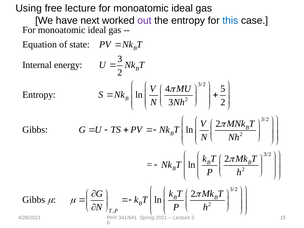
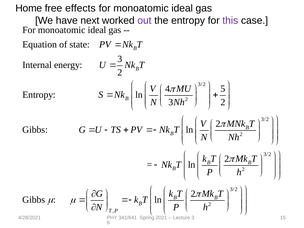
Using: Using -> Home
free lecture: lecture -> effects
this colour: blue -> purple
